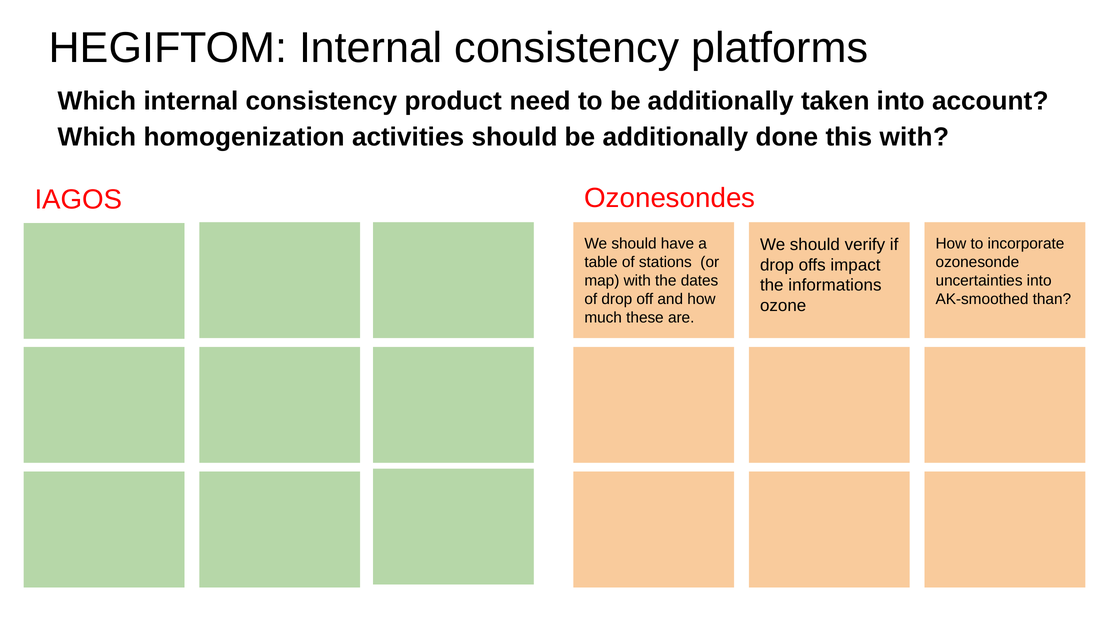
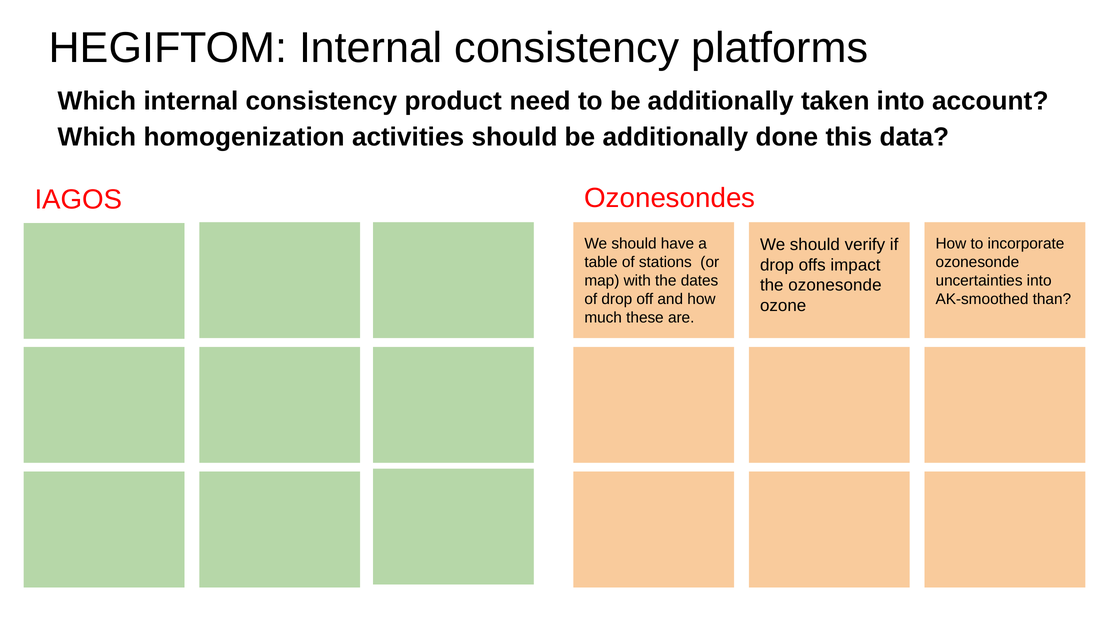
this with: with -> data
the informations: informations -> ozonesonde
